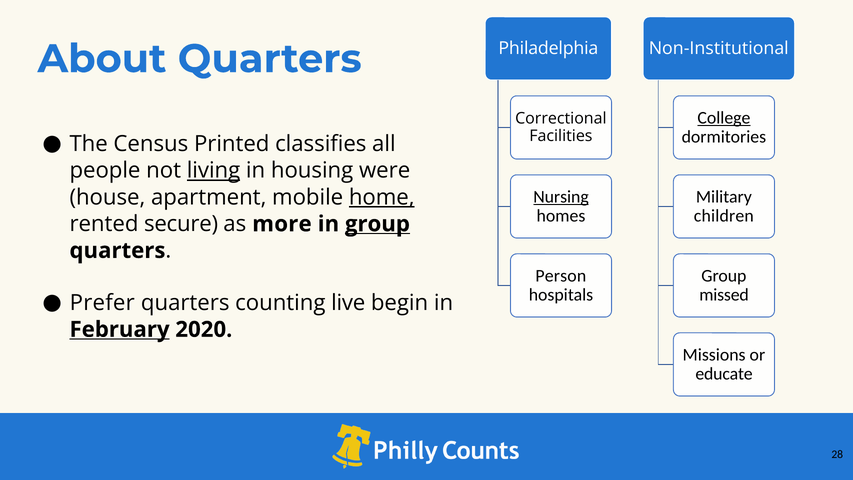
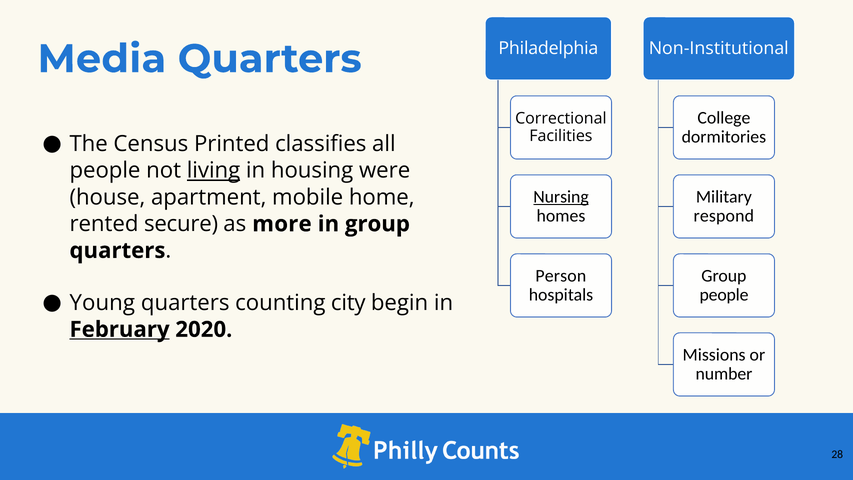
About: About -> Media
College underline: present -> none
home underline: present -> none
children: children -> respond
group at (377, 224) underline: present -> none
missed at (724, 295): missed -> people
Prefer: Prefer -> Young
live: live -> city
educate: educate -> number
